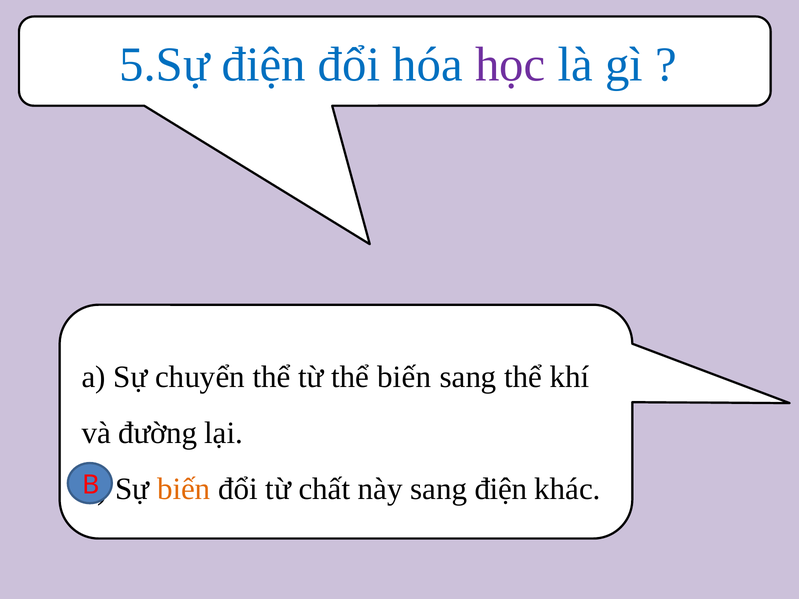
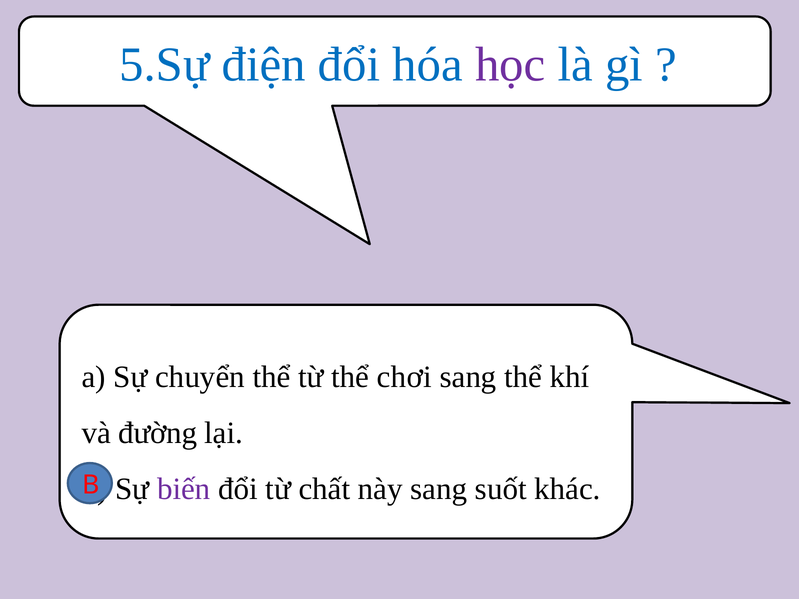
thể biến: biến -> chơi
biến at (184, 489) colour: orange -> purple
sang điện: điện -> suốt
